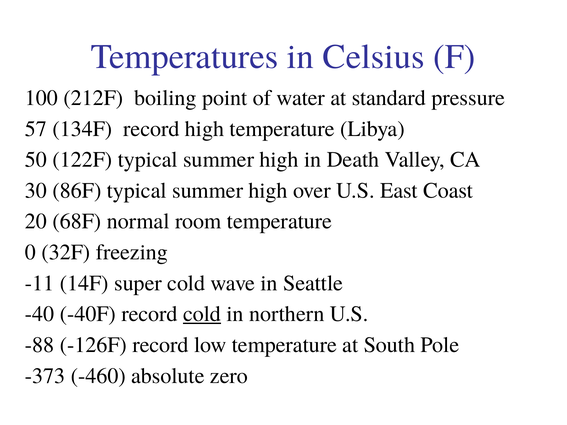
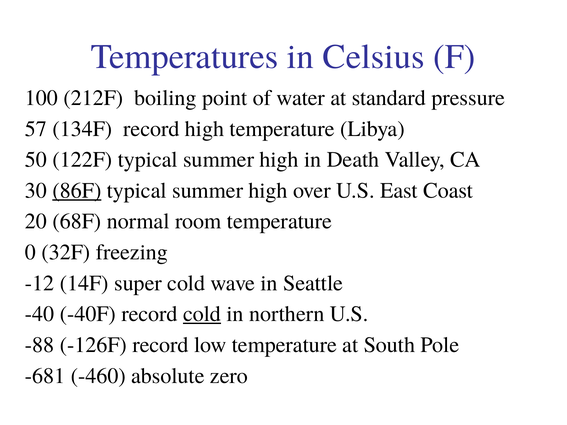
86F underline: none -> present
-11: -11 -> -12
-373: -373 -> -681
